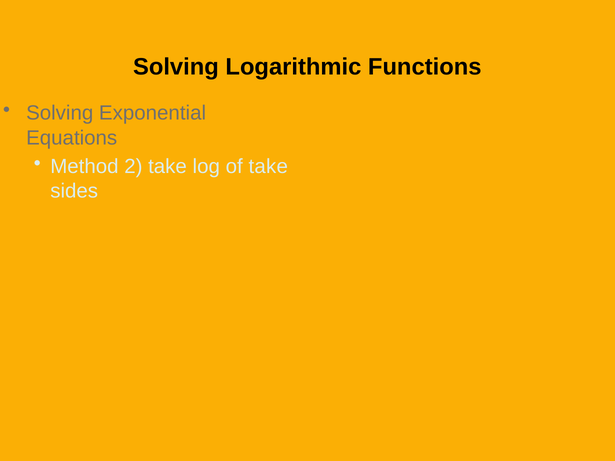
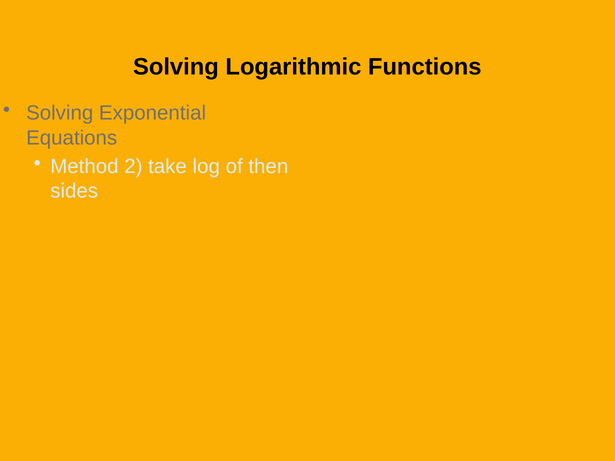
of take: take -> then
